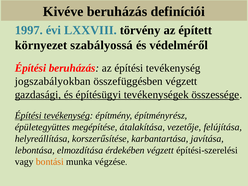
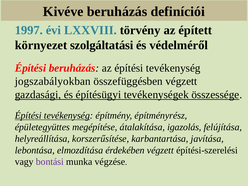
szabályossá: szabályossá -> szolgáltatási
vezetője: vezetője -> igazolás
bontási colour: orange -> purple
